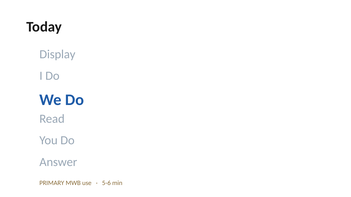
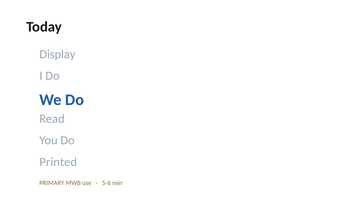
Answer: Answer -> Printed
